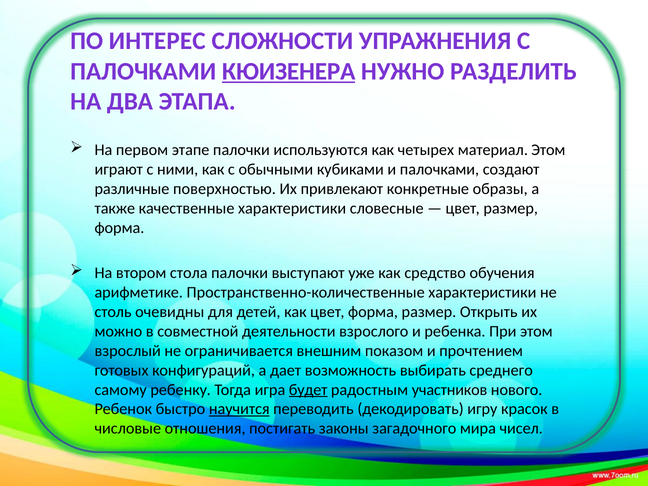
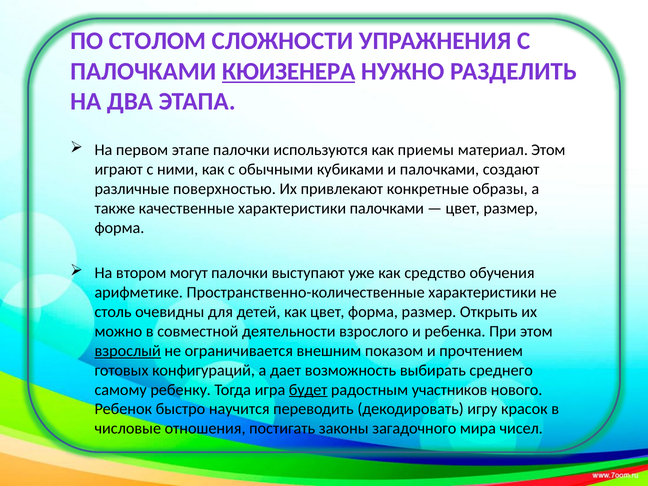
ИНТЕРЕС: ИНТЕРЕС -> СТОЛОМ
четырех: четырех -> приемы
характеристики словесные: словесные -> палочками
стола: стола -> могут
взрослый underline: none -> present
научится underline: present -> none
